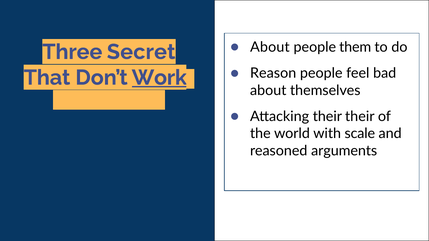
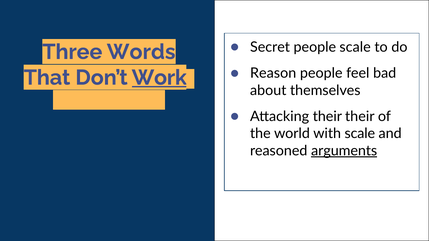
About at (270, 47): About -> Secret
people them: them -> scale
Secret: Secret -> Words
arguments underline: none -> present
